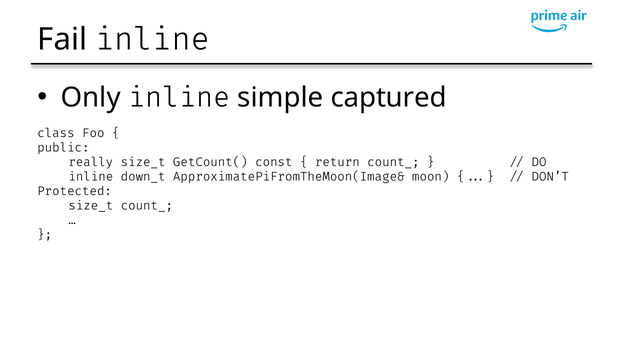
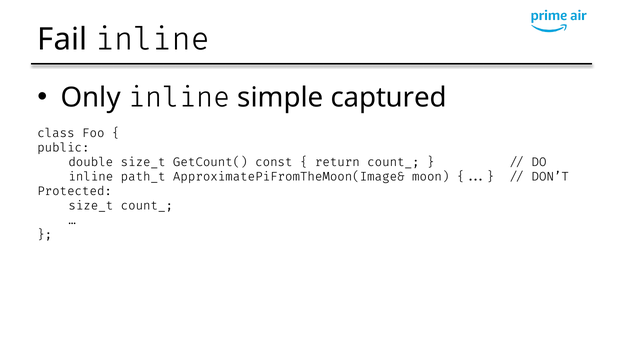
really: really -> double
down_t: down_t -> path_t
